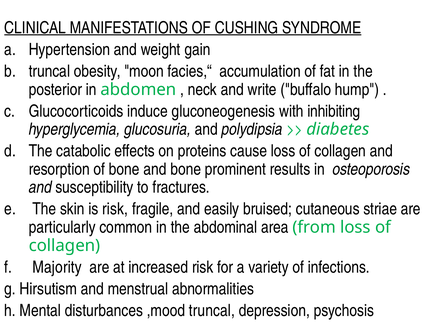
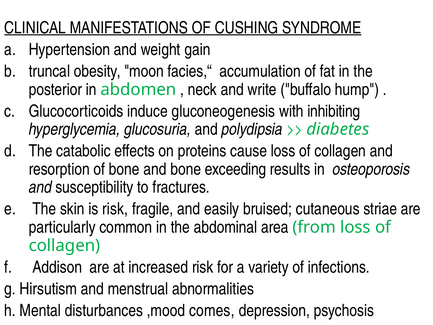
prominent: prominent -> exceeding
Majority: Majority -> Addison
,mood truncal: truncal -> comes
